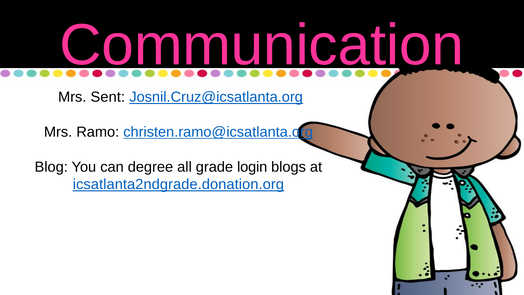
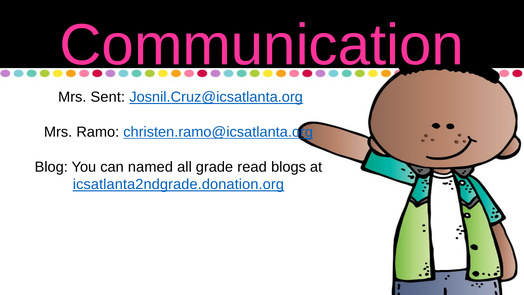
degree: degree -> named
login: login -> read
